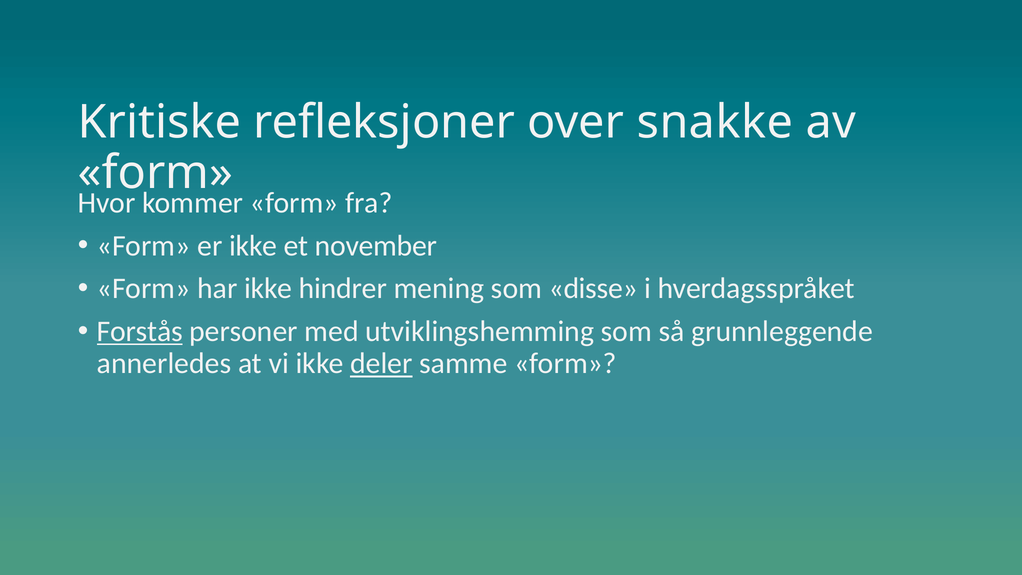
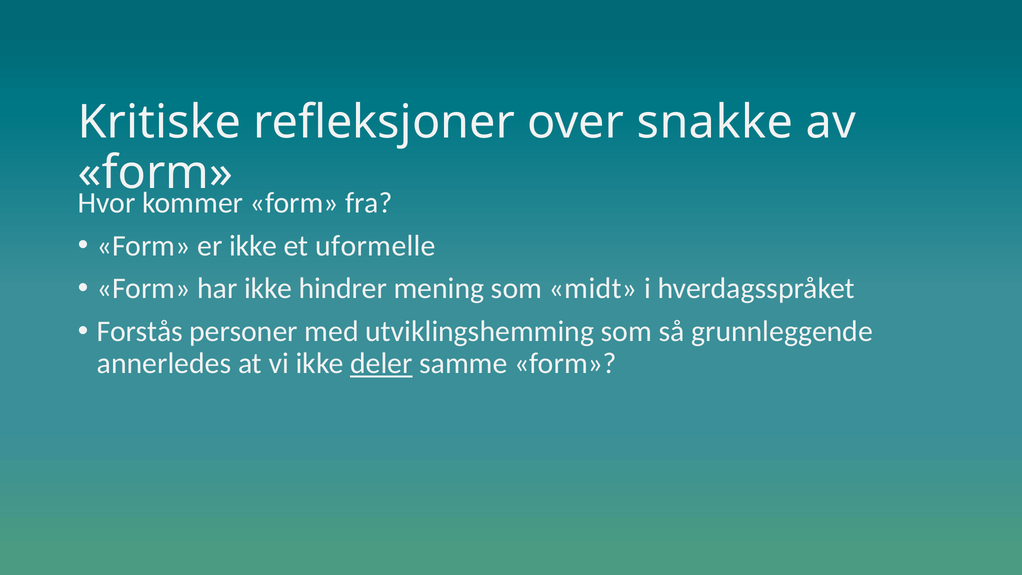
november: november -> uformelle
disse: disse -> midt
Forstås underline: present -> none
